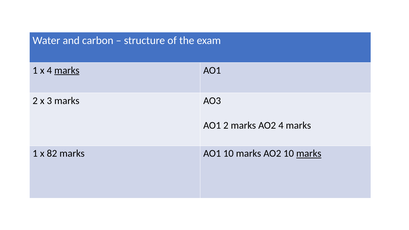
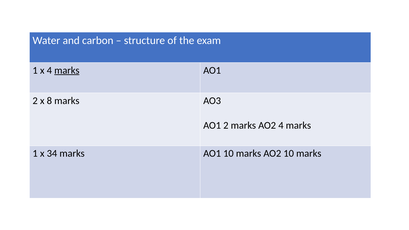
3: 3 -> 8
82: 82 -> 34
marks at (309, 154) underline: present -> none
